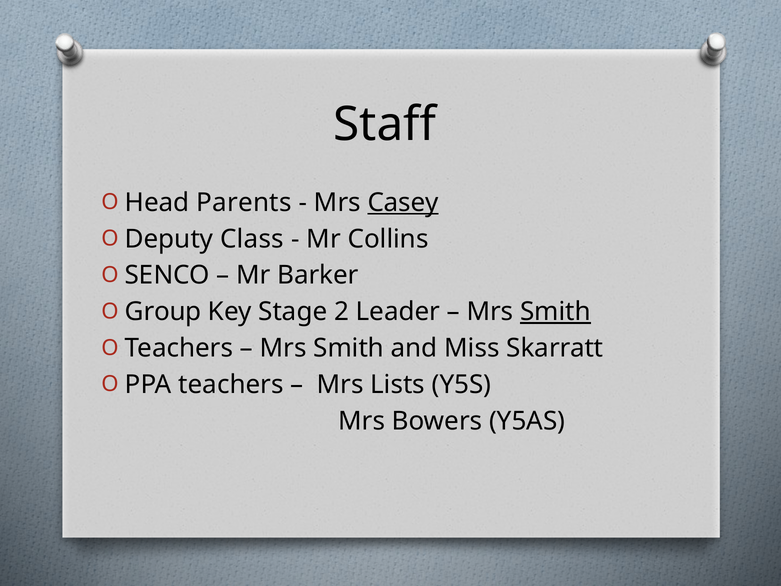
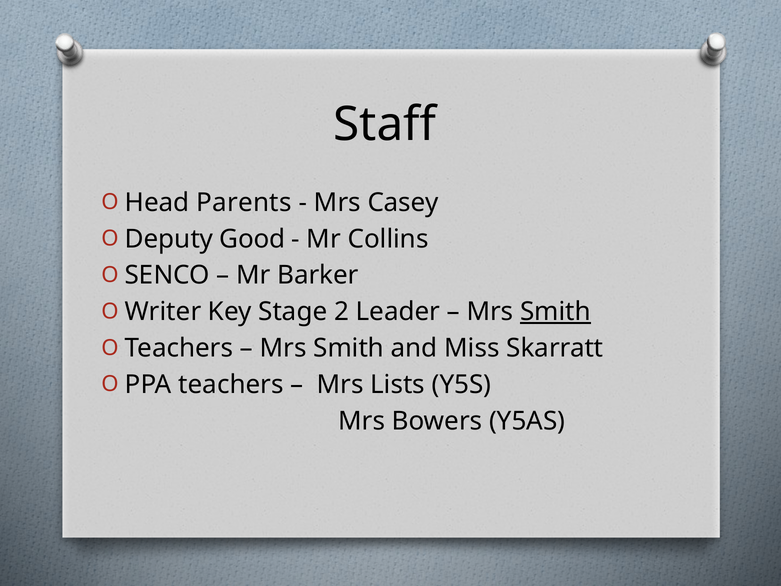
Casey underline: present -> none
Class: Class -> Good
Group: Group -> Writer
